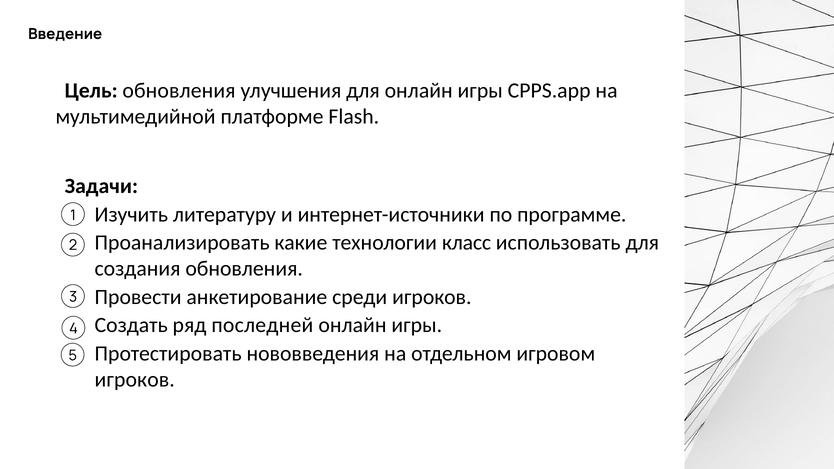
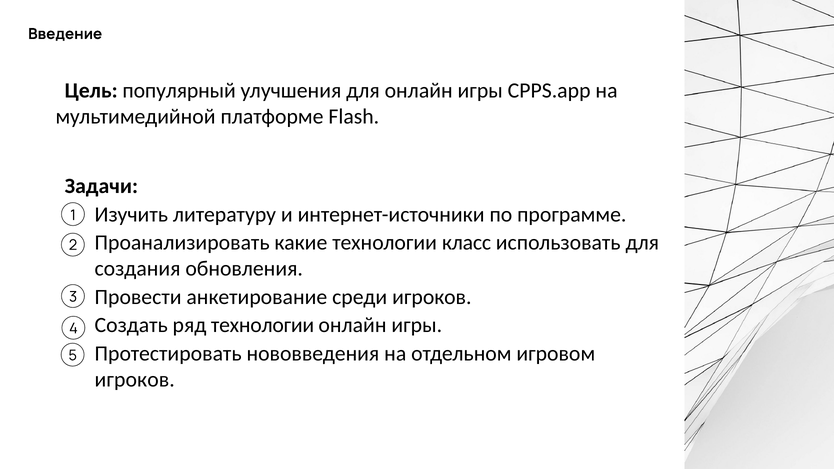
Цель обновления: обновления -> популярный
ряд последней: последней -> технологии
